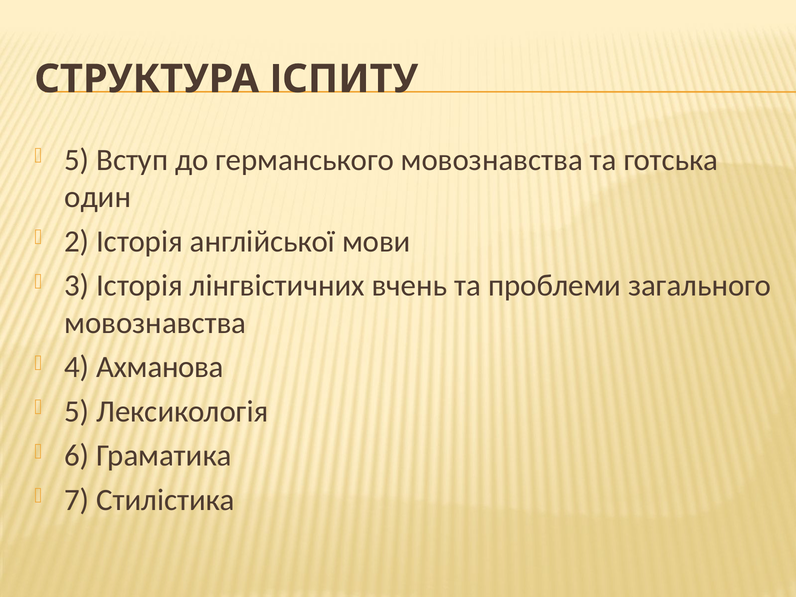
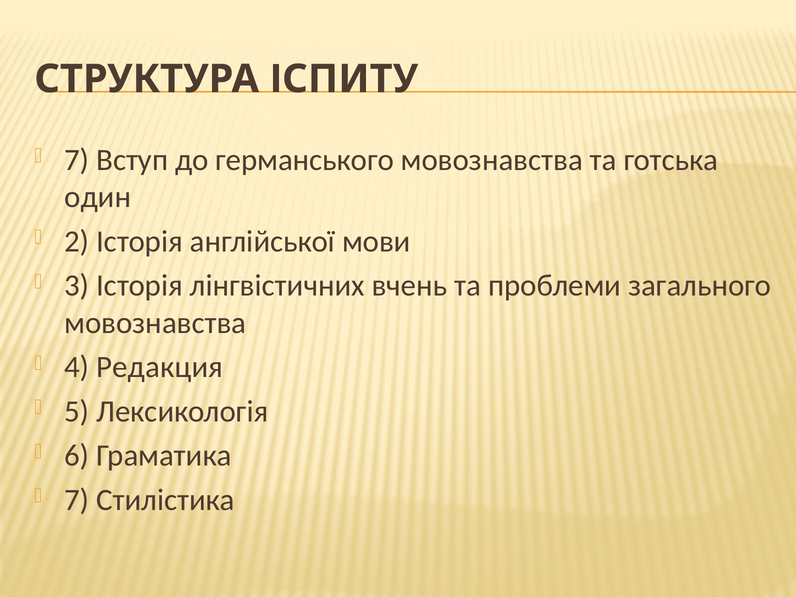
5 at (77, 160): 5 -> 7
Ахманова: Ахманова -> Редакция
